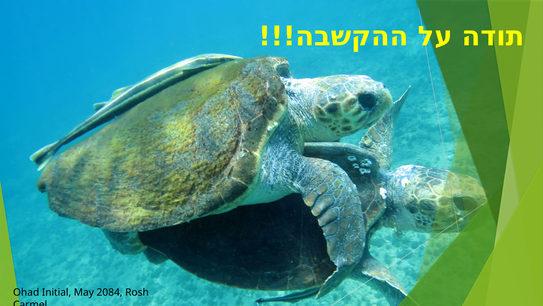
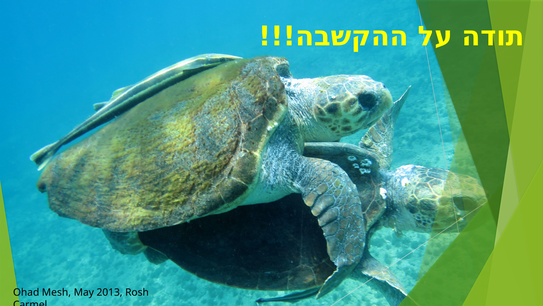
Initial: Initial -> Mesh
2084: 2084 -> 2013
